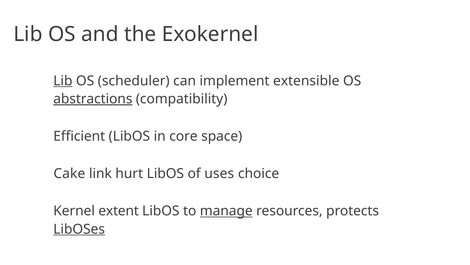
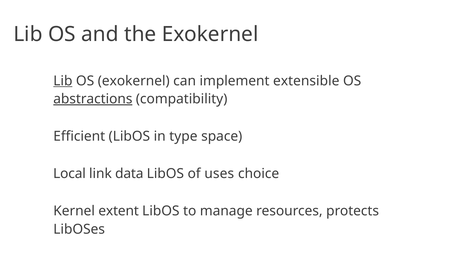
OS scheduler: scheduler -> exokernel
core: core -> type
Cake: Cake -> Local
hurt: hurt -> data
manage underline: present -> none
LibOSes underline: present -> none
